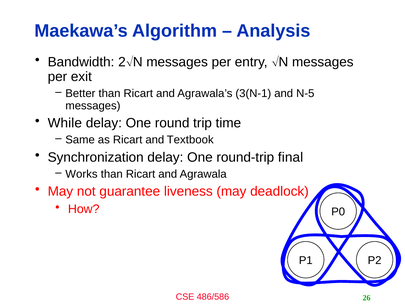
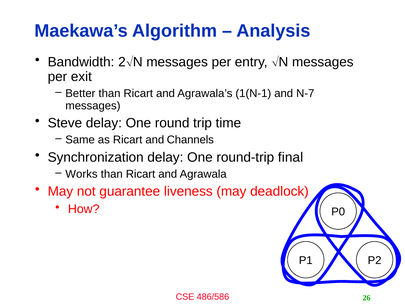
3(N-1: 3(N-1 -> 1(N-1
N-5: N-5 -> N-7
While: While -> Steve
Textbook: Textbook -> Channels
